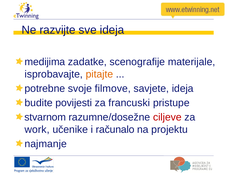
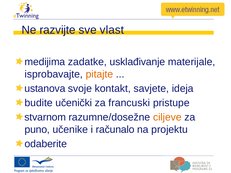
sve ideja: ideja -> vlast
scenografije: scenografije -> usklađivanje
potrebne: potrebne -> ustanova
filmove: filmove -> kontakt
povijesti: povijesti -> učenički
ciljeve colour: red -> orange
work: work -> puno
najmanje: najmanje -> odaberite
